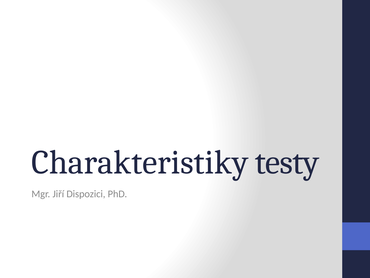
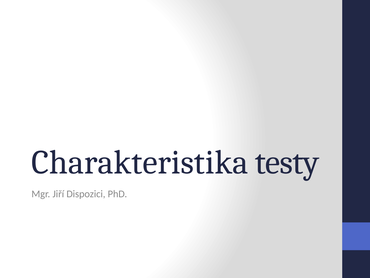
Charakteristiky: Charakteristiky -> Charakteristika
